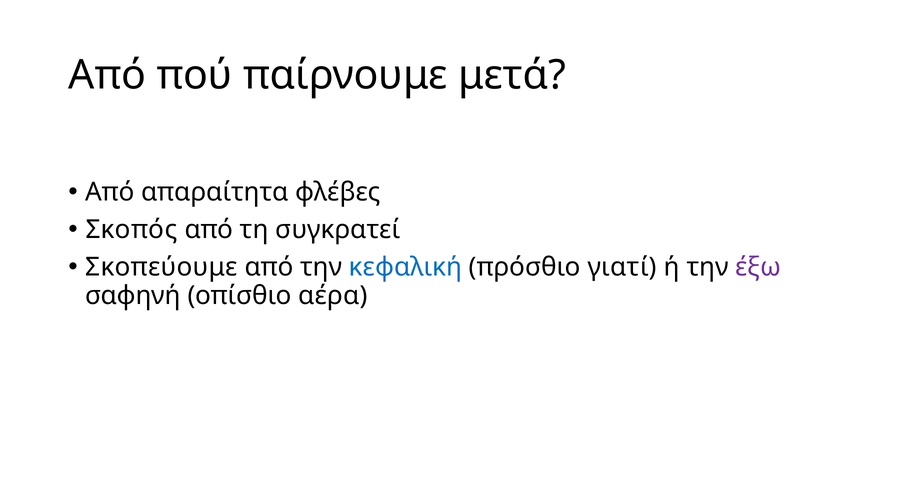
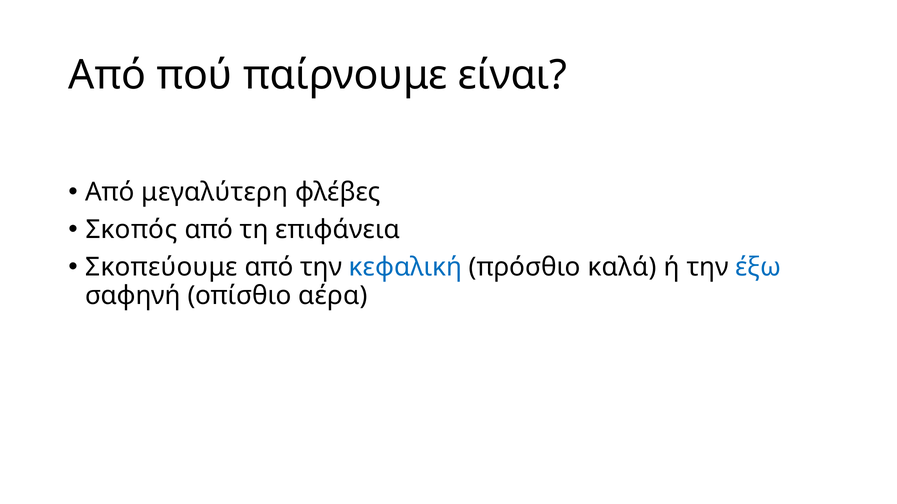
μετά: μετά -> είναι
απαραίτητα: απαραίτητα -> μεγαλύτερη
συγκρατεί: συγκρατεί -> επιφάνεια
γιατί: γιατί -> καλά
έξω colour: purple -> blue
